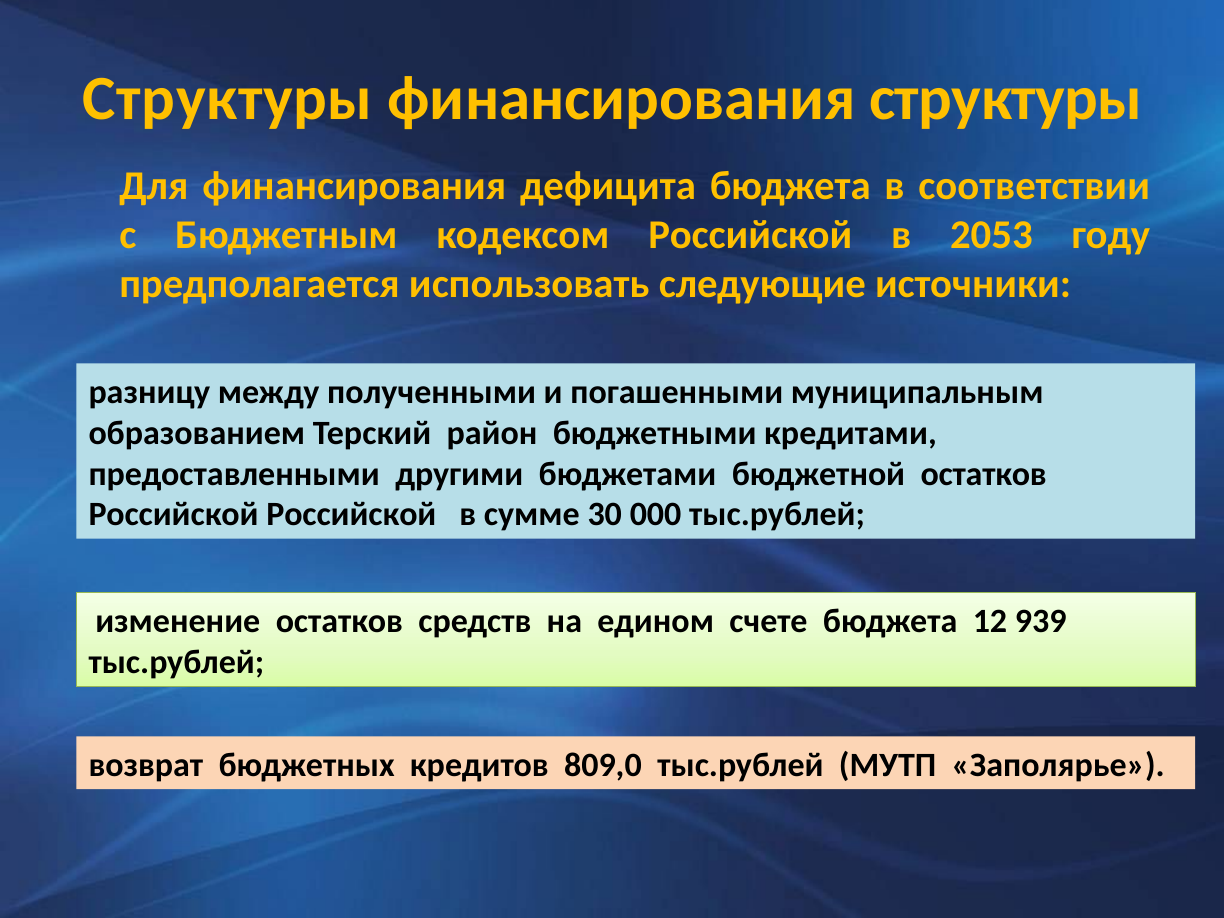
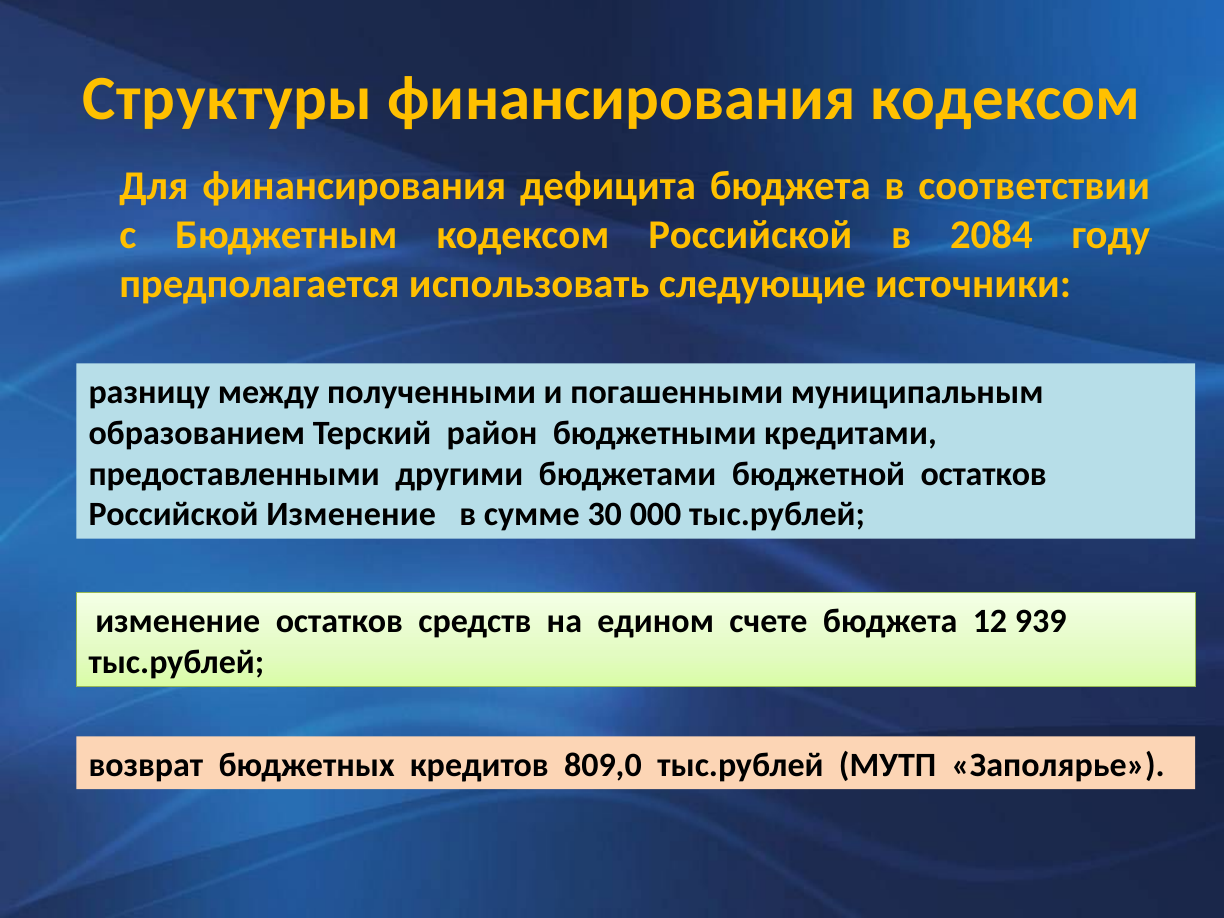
финансирования структуры: структуры -> кодексом
2053: 2053 -> 2084
Российской Российской: Российской -> Изменение
